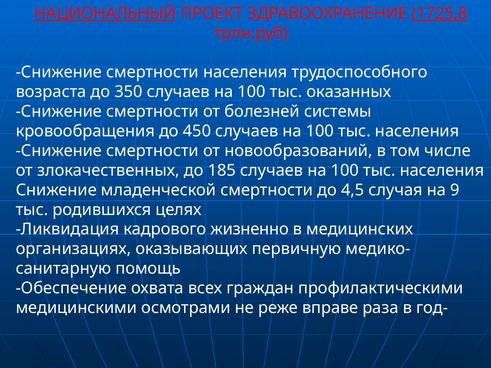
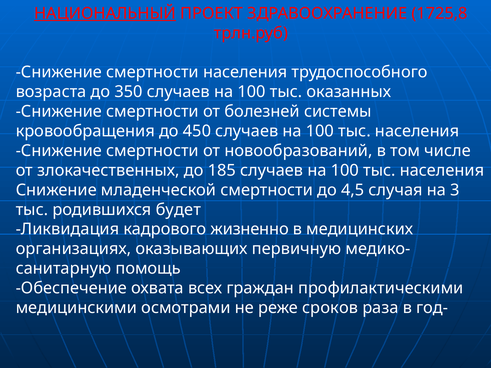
1725,8 underline: present -> none
9: 9 -> 3
целях: целях -> будет
вправе: вправе -> сроков
